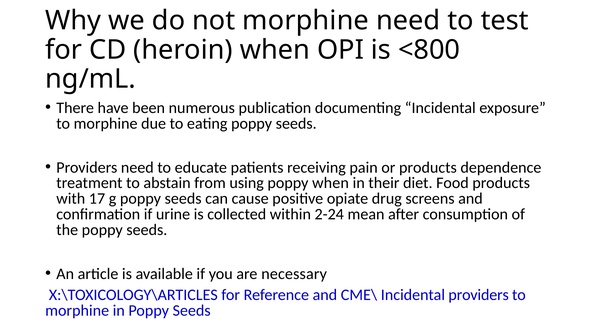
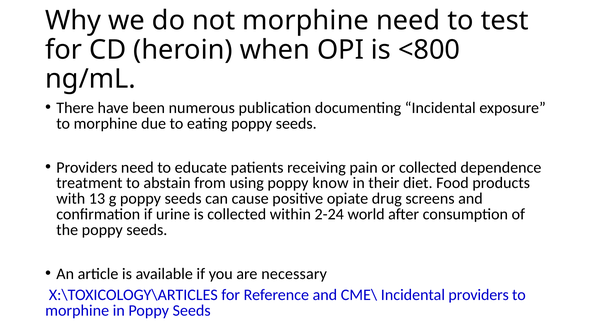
or products: products -> collected
poppy when: when -> know
17: 17 -> 13
mean: mean -> world
